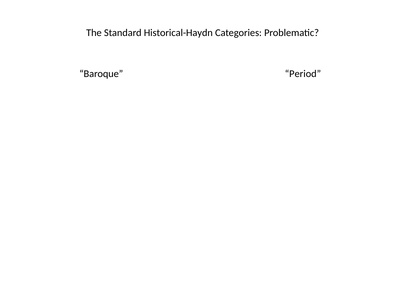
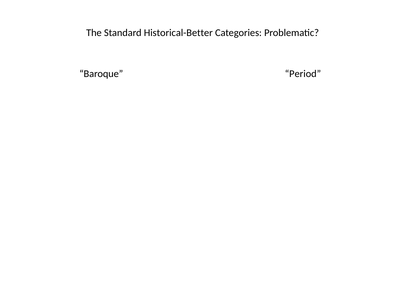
Historical-Haydn: Historical-Haydn -> Historical-Better
